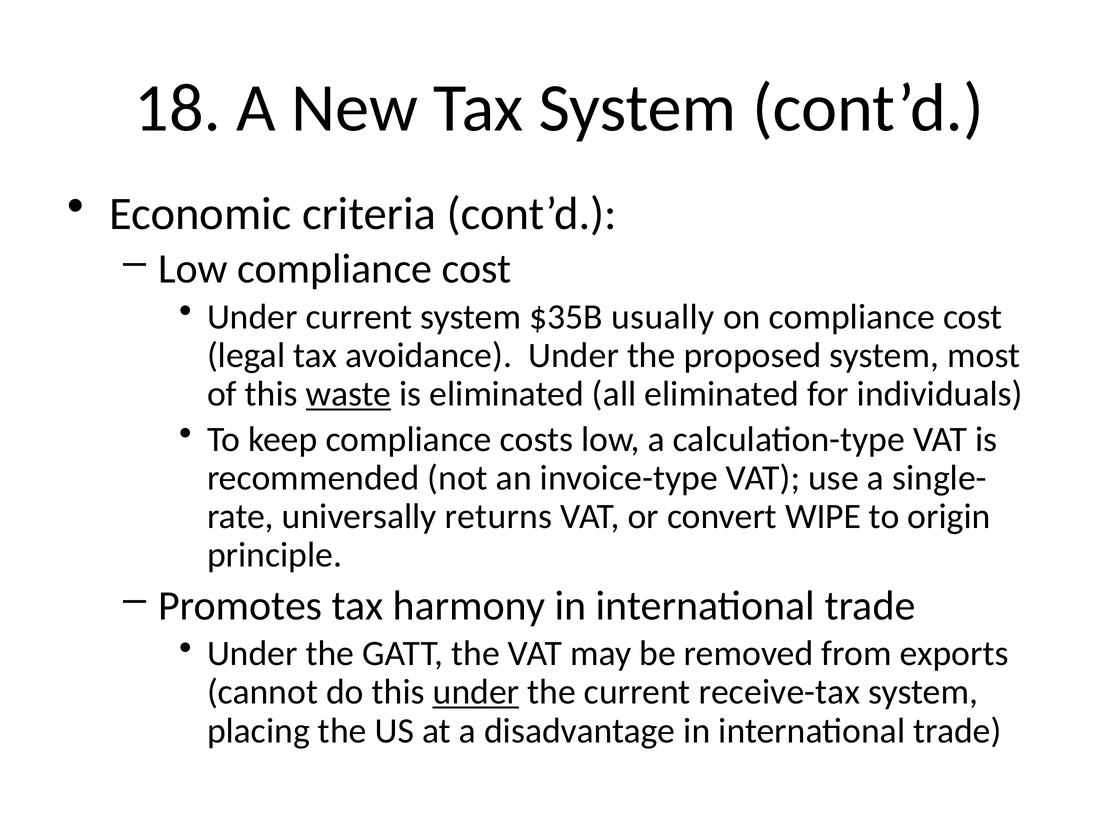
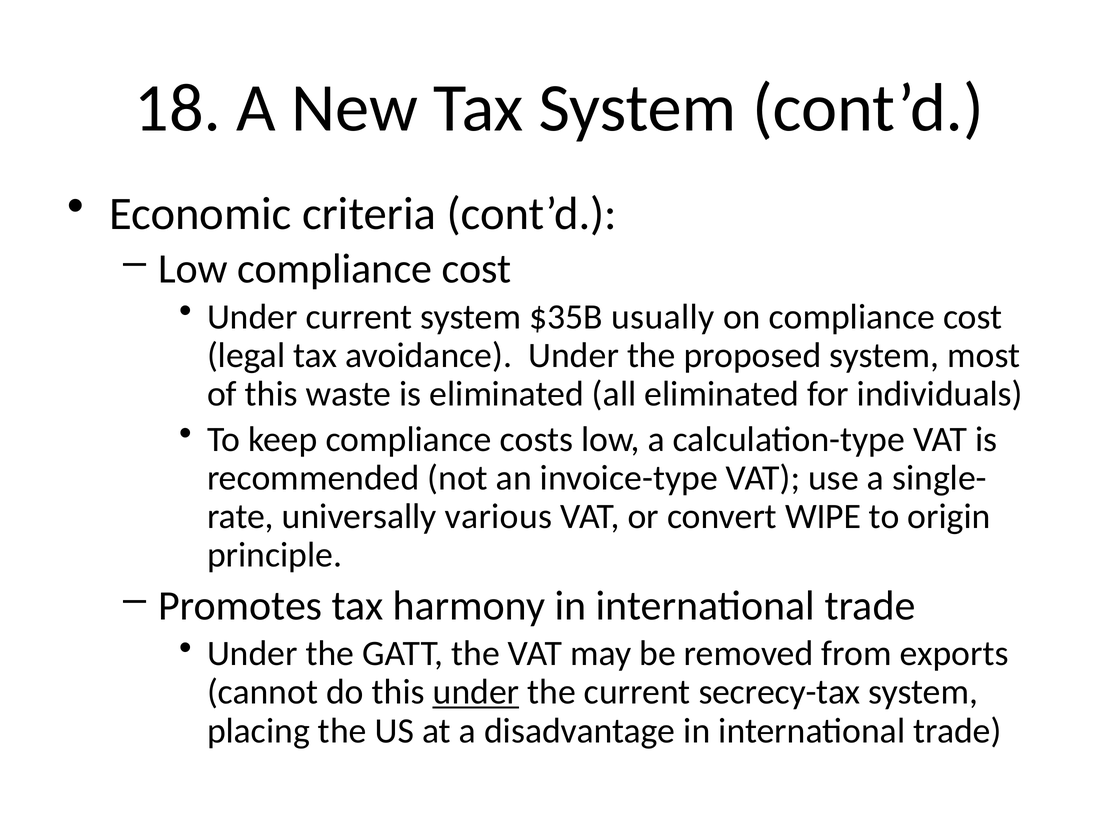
waste underline: present -> none
returns: returns -> various
receive-tax: receive-tax -> secrecy-tax
